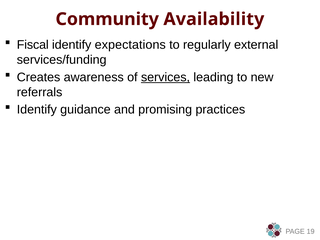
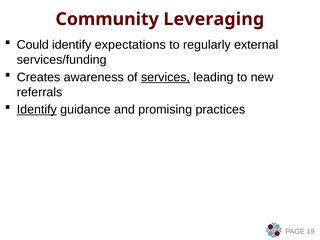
Availability: Availability -> Leveraging
Fiscal: Fiscal -> Could
Identify at (37, 110) underline: none -> present
